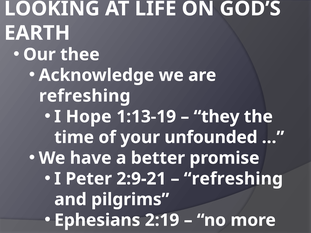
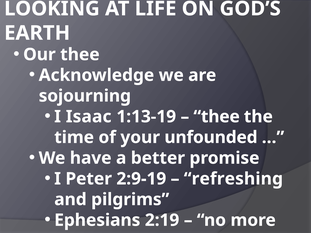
refreshing at (85, 96): refreshing -> sojourning
Hope: Hope -> Isaac
they at (217, 117): they -> thee
2:9-21: 2:9-21 -> 2:9-19
